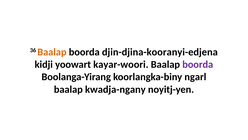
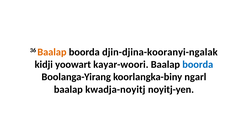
djin-djina-kooranyi-edjena: djin-djina-kooranyi-edjena -> djin-djina-kooranyi-ngalak
boorda at (198, 64) colour: purple -> blue
kwadja-ngany: kwadja-ngany -> kwadja-noyitj
